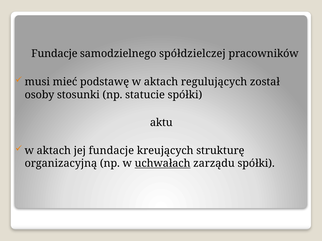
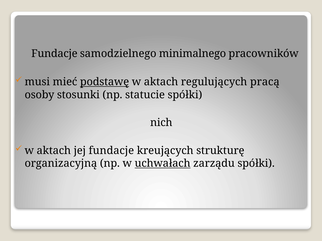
spółdzielczej: spółdzielczej -> minimalnego
podstawę underline: none -> present
został: został -> pracą
aktu: aktu -> nich
